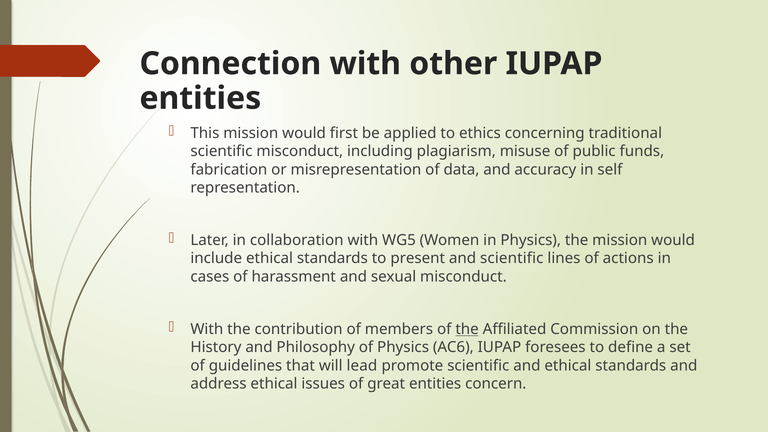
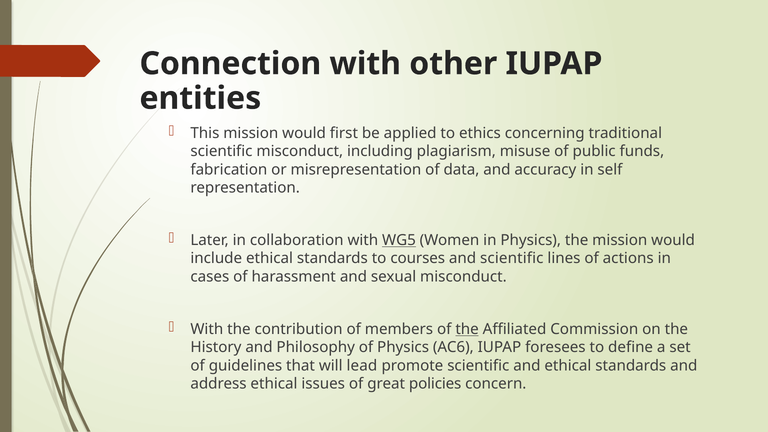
WG5 underline: none -> present
present: present -> courses
great entities: entities -> policies
